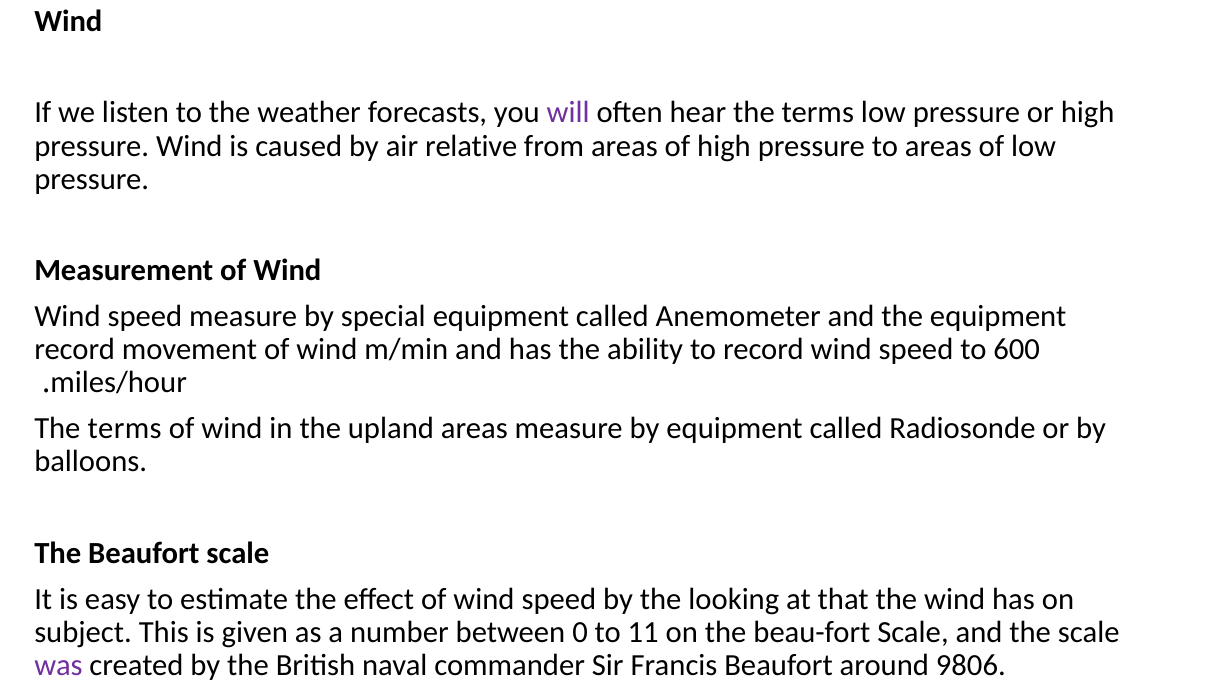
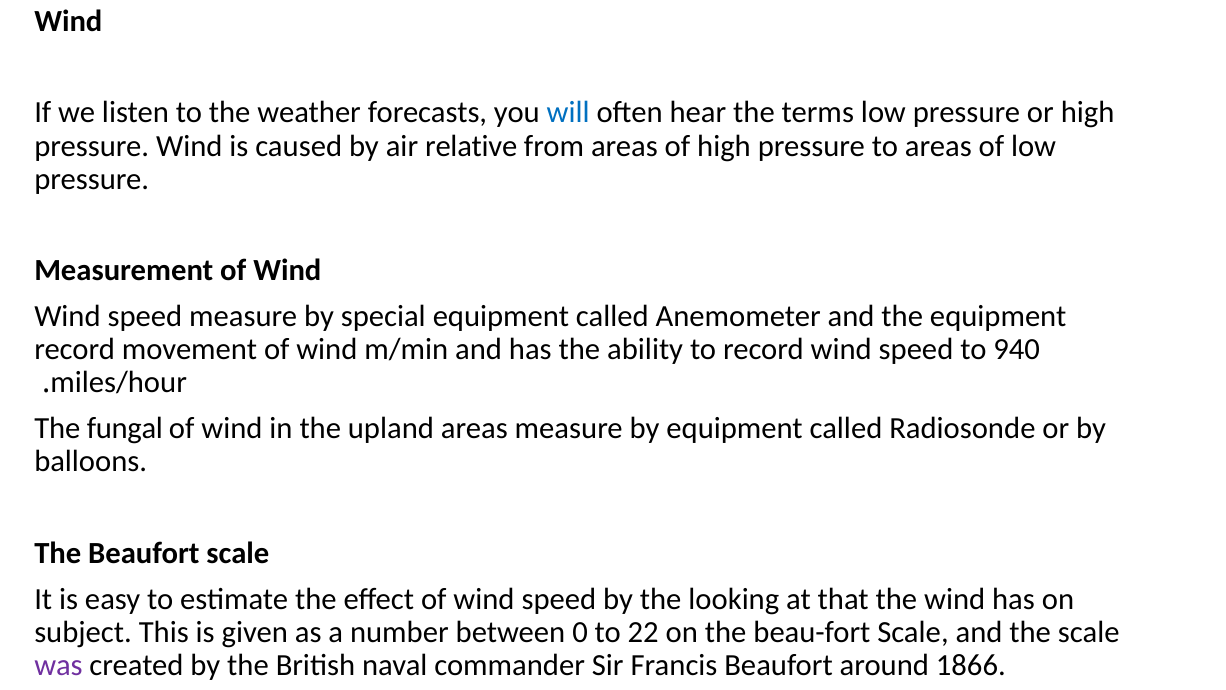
will colour: purple -> blue
600: 600 -> 940
terms at (125, 429): terms -> fungal
11: 11 -> 22
9806: 9806 -> 1866
